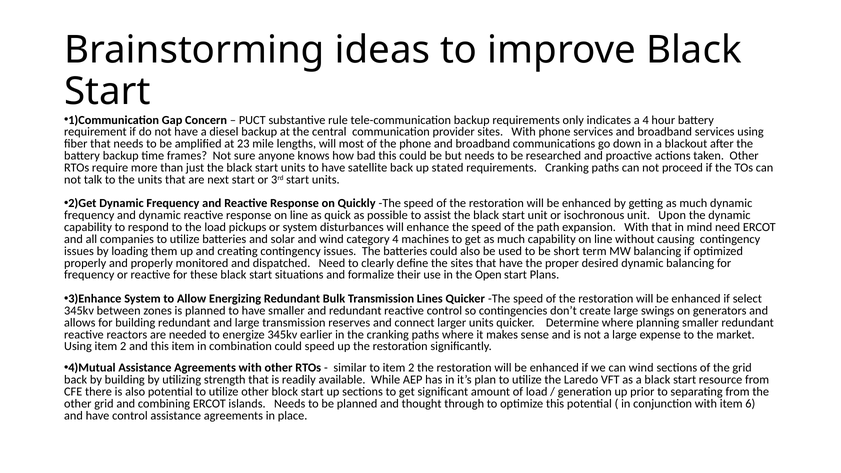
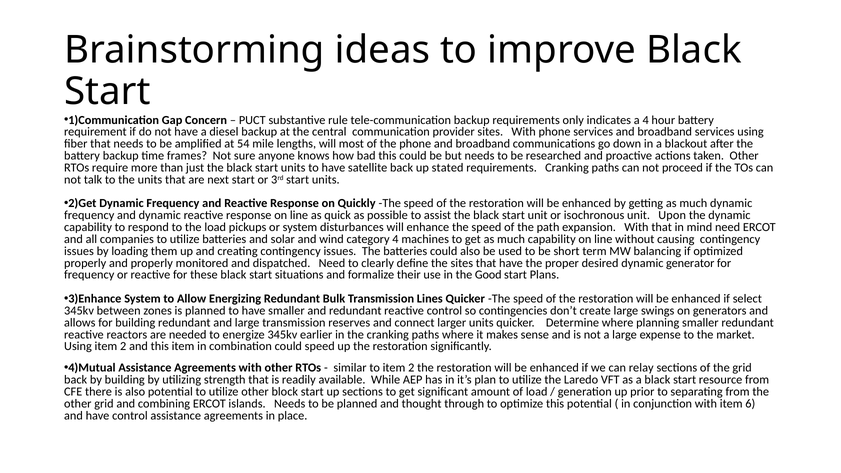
23: 23 -> 54
dynamic balancing: balancing -> generator
Open: Open -> Good
can wind: wind -> relay
